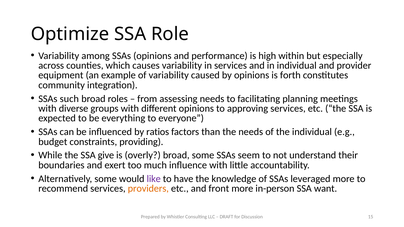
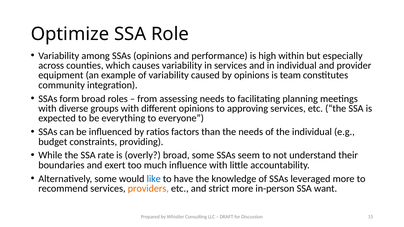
forth: forth -> team
such: such -> form
give: give -> rate
like colour: purple -> blue
front: front -> strict
